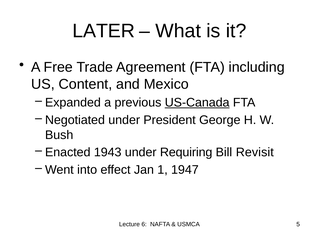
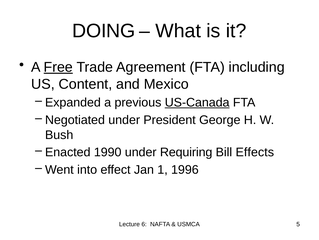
LATER: LATER -> DOING
Free underline: none -> present
1943: 1943 -> 1990
Revisit: Revisit -> Effects
1947: 1947 -> 1996
